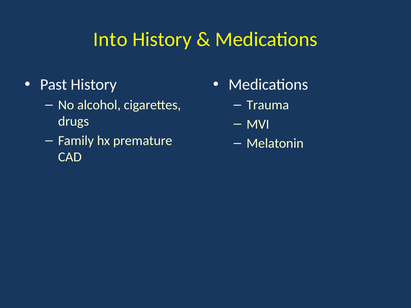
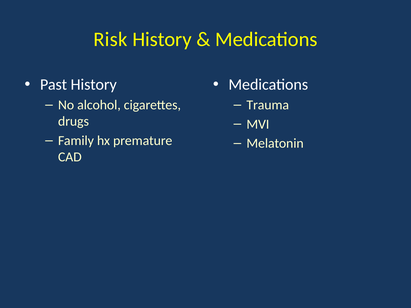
Into: Into -> Risk
